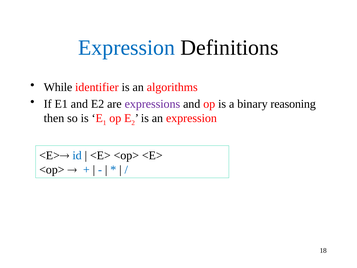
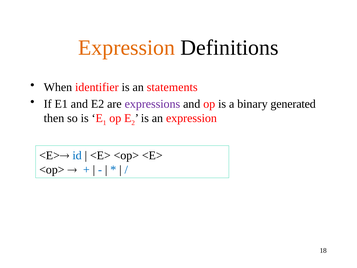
Expression at (127, 48) colour: blue -> orange
While: While -> When
algorithms: algorithms -> statements
reasoning: reasoning -> generated
